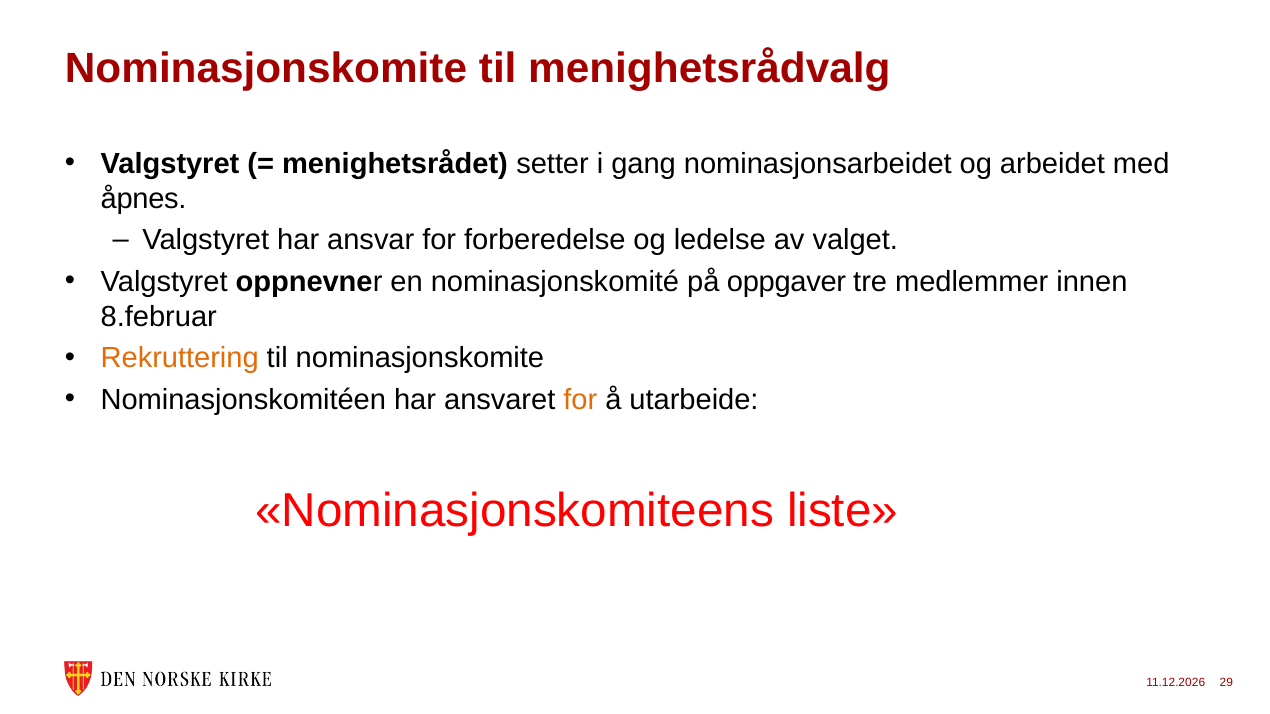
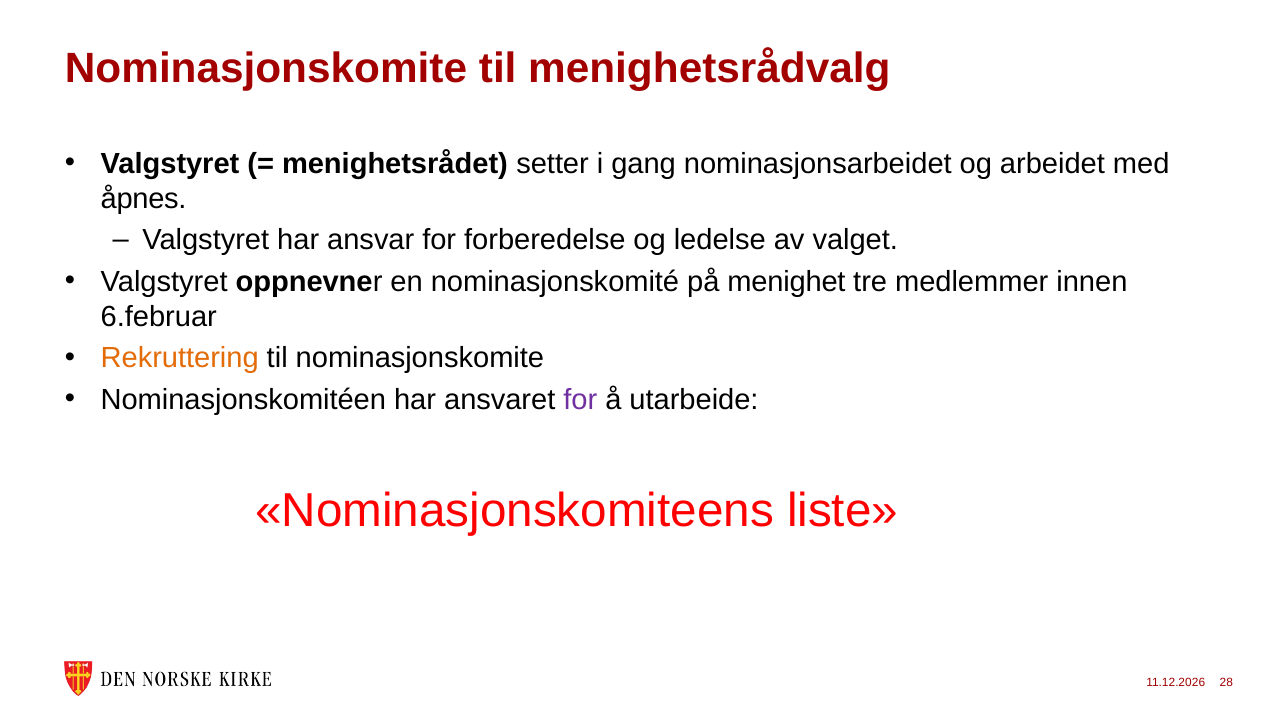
oppgaver: oppgaver -> menighet
8.februar: 8.februar -> 6.februar
for at (580, 400) colour: orange -> purple
29: 29 -> 28
